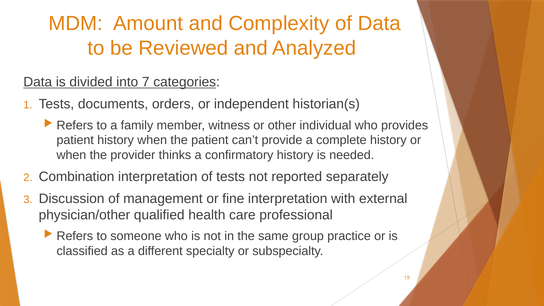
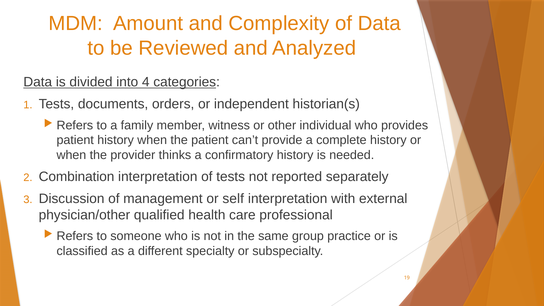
7: 7 -> 4
fine: fine -> self
